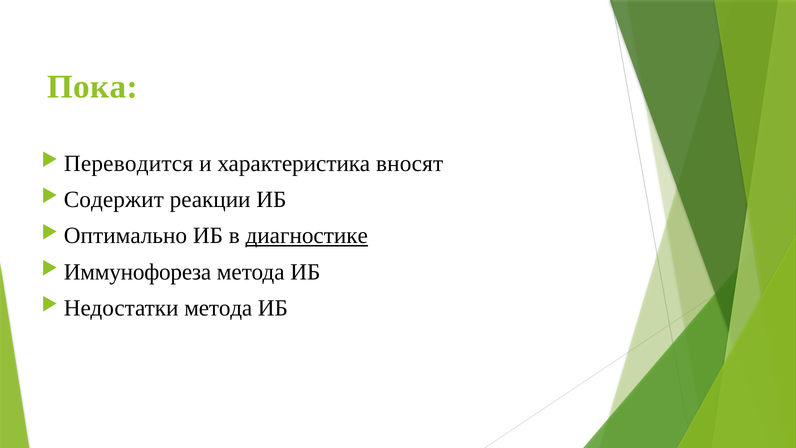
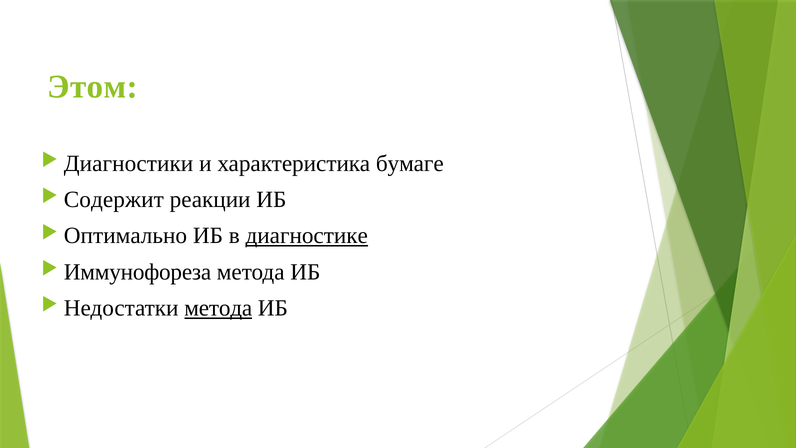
Пока: Пока -> Этом
Переводится: Переводится -> Диагностики
вносят: вносят -> бумаге
метода at (218, 308) underline: none -> present
